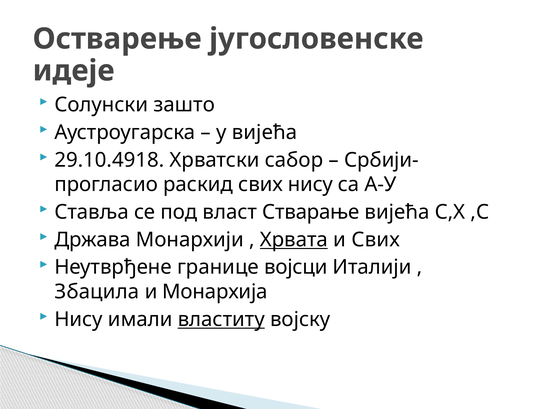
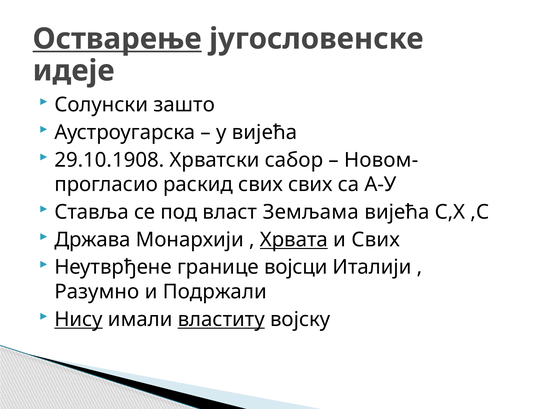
Остварење underline: none -> present
29.10.4918: 29.10.4918 -> 29.10.1908
Србији-: Србији- -> Новом-
свих нису: нису -> свих
Стварање: Стварање -> Земљама
Збацила: Збацила -> Разумно
Монархија: Монархија -> Подржали
Нису at (79, 319) underline: none -> present
